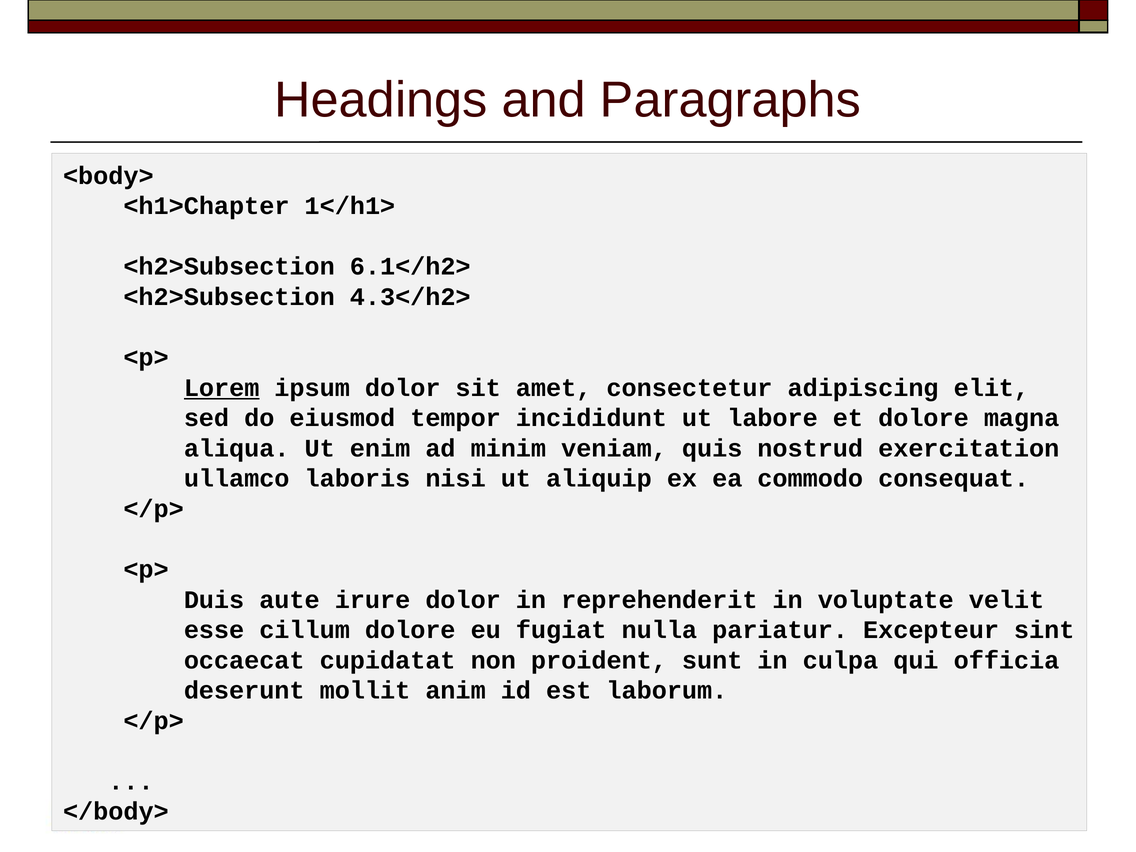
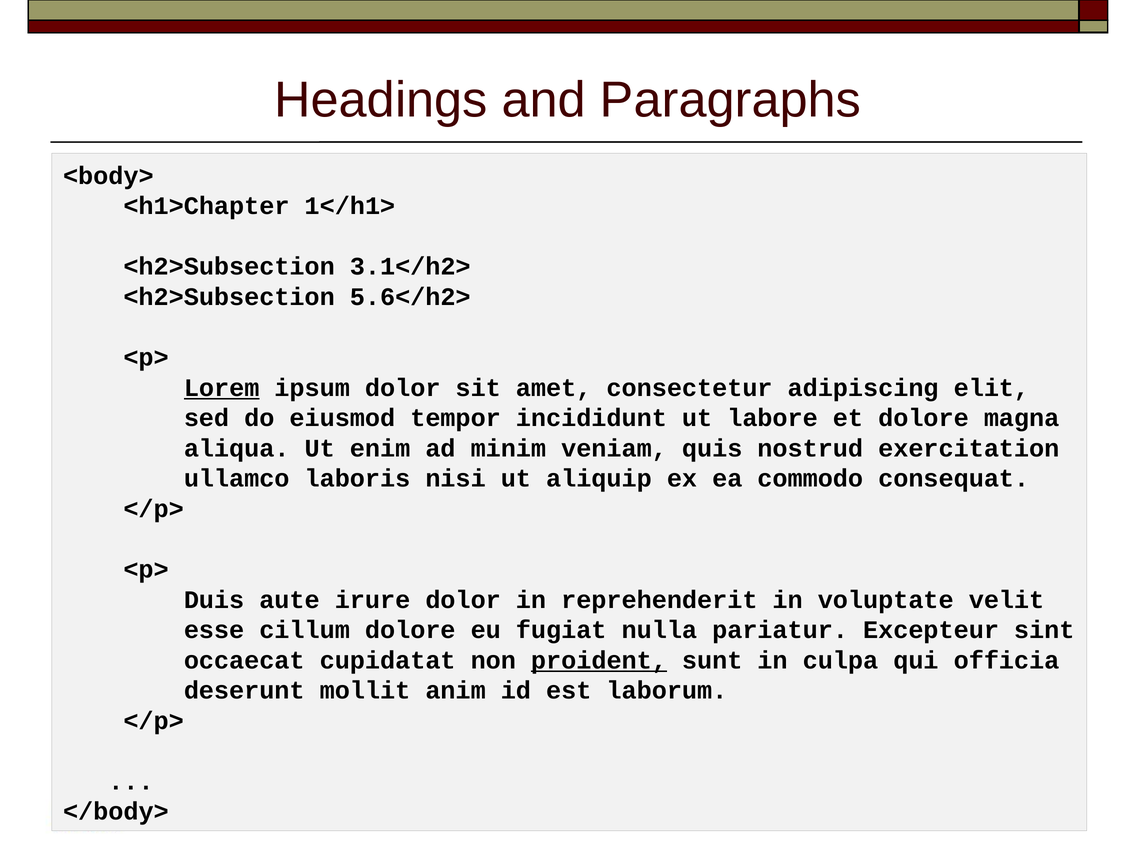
6.1</h2>: 6.1</h2> -> 3.1</h2>
4.3</h2>: 4.3</h2> -> 5.6</h2>
proident underline: none -> present
